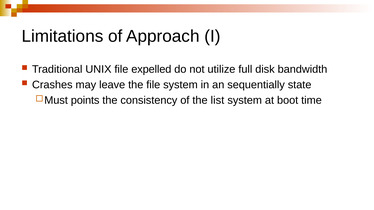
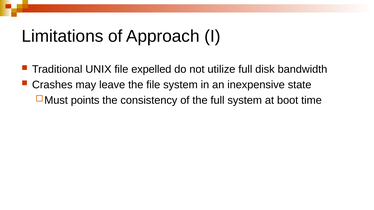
sequentially: sequentially -> inexpensive
the list: list -> full
